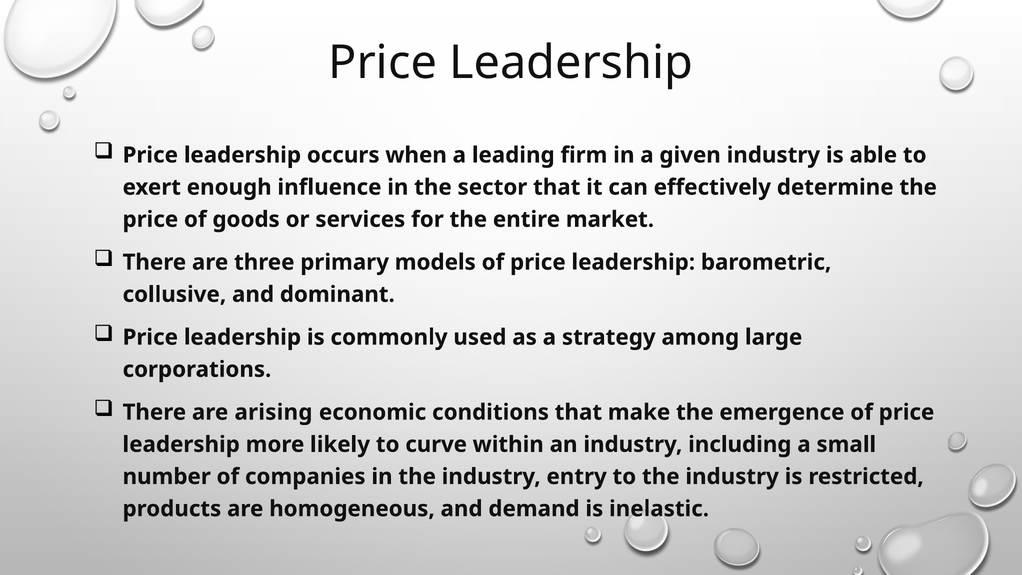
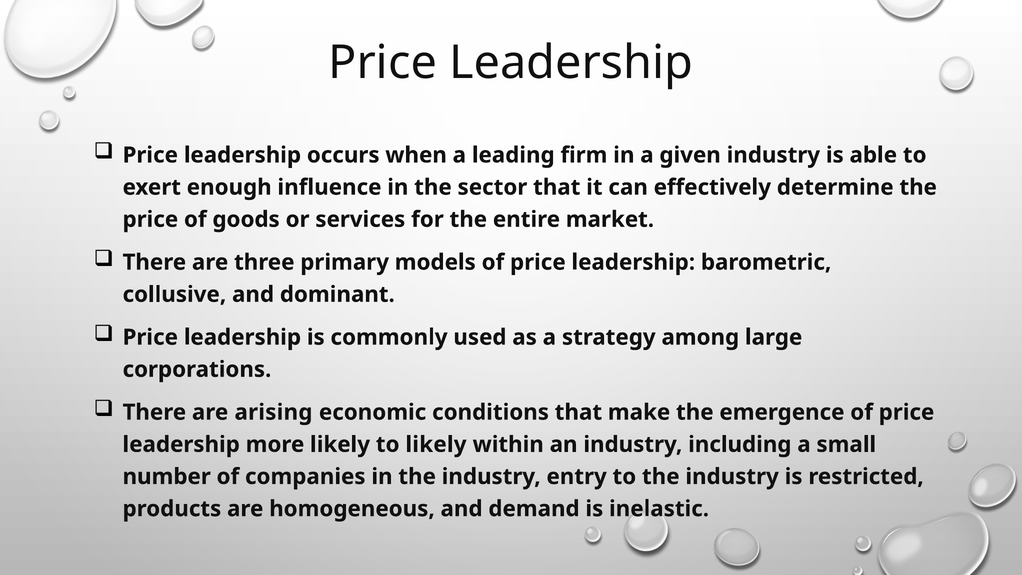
to curve: curve -> likely
